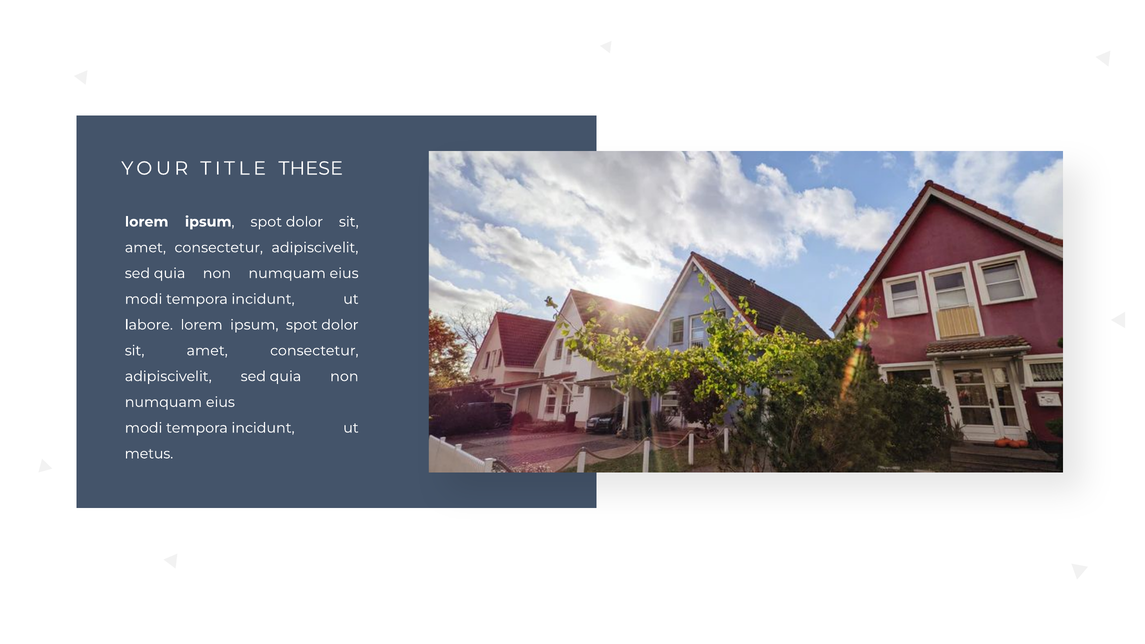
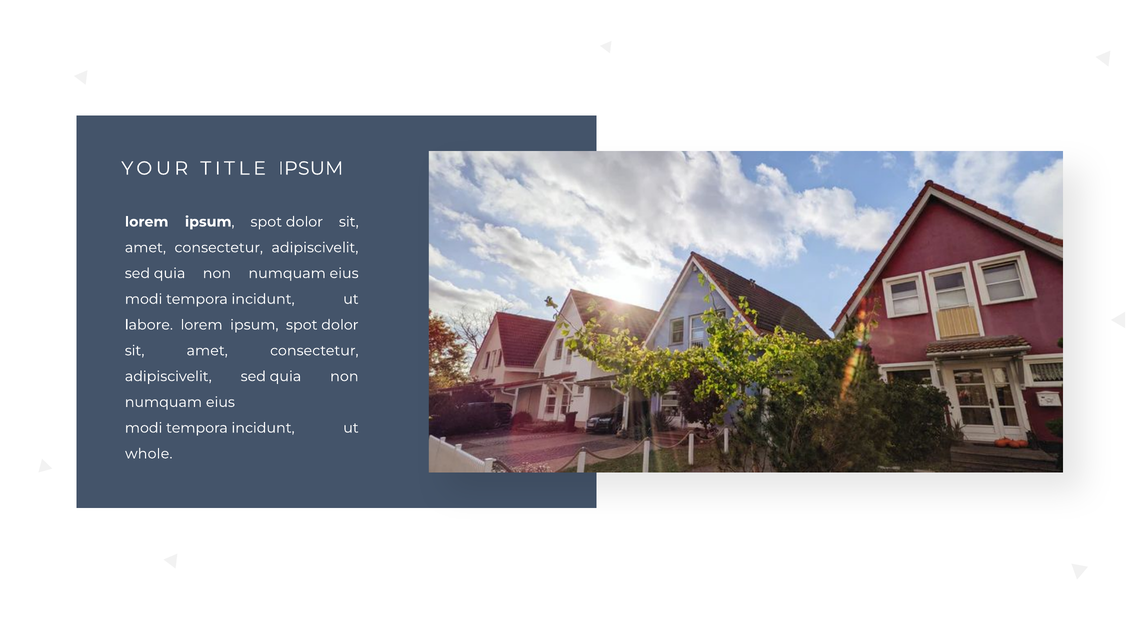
TITLE THESE: THESE -> IPSUM
metus: metus -> whole
